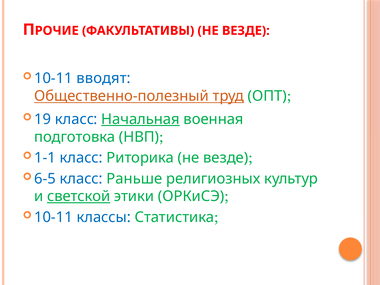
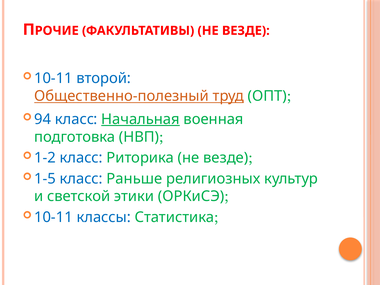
вводят: вводят -> второй
19: 19 -> 94
1-1: 1-1 -> 1-2
6-5: 6-5 -> 1-5
светской underline: present -> none
